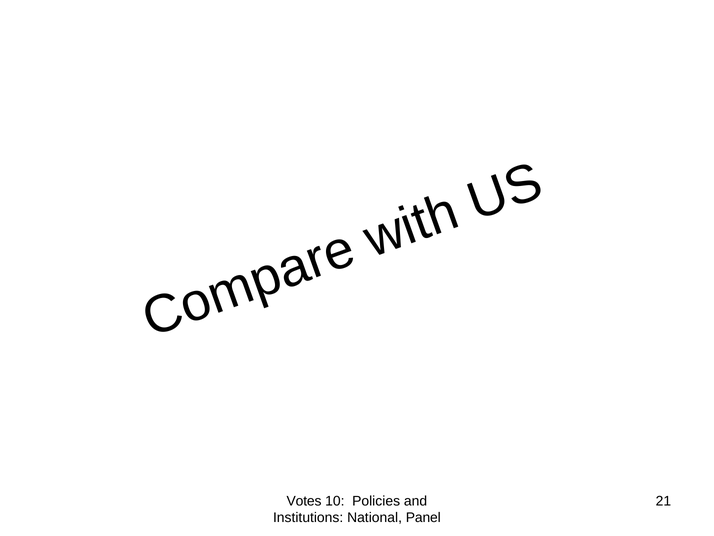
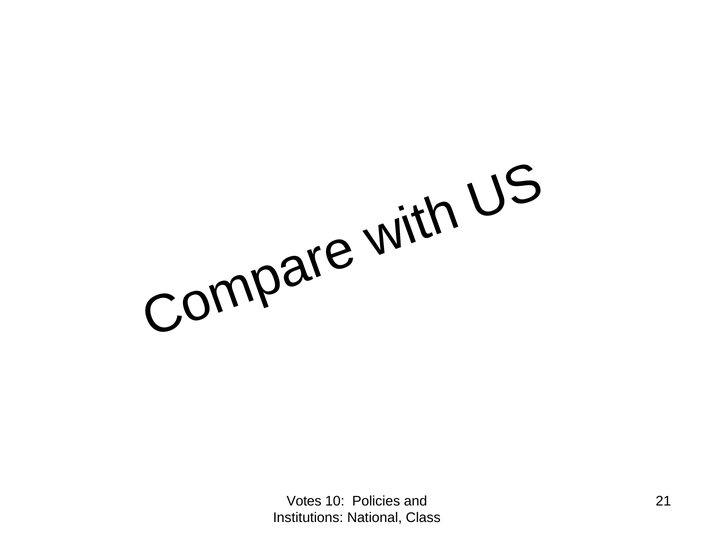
Panel: Panel -> Class
